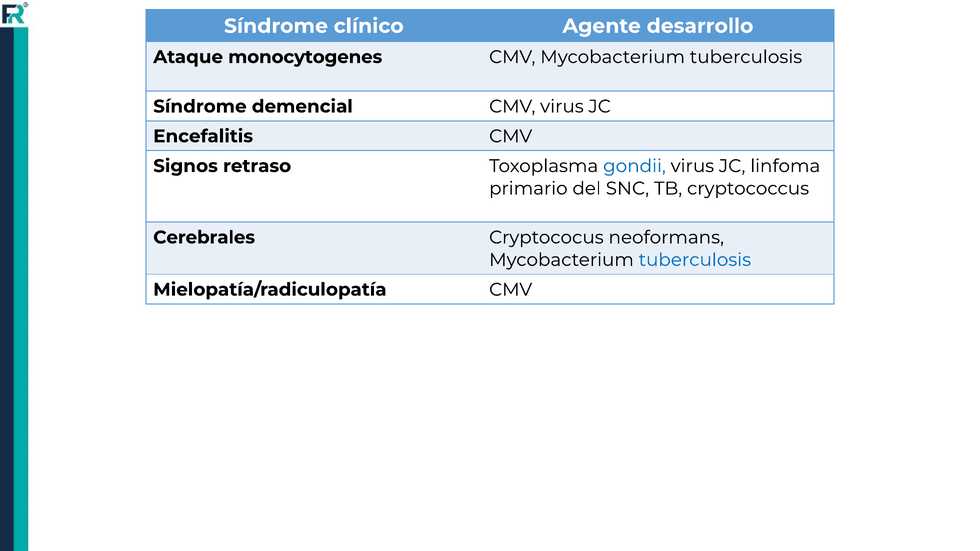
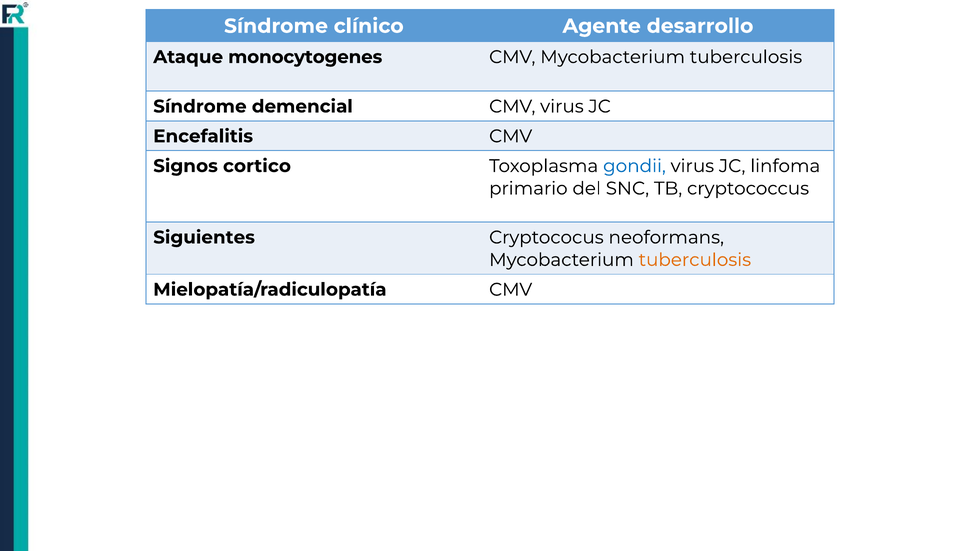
retraso: retraso -> cortico
Cerebrales: Cerebrales -> Siguientes
tuberculosis at (695, 260) colour: blue -> orange
